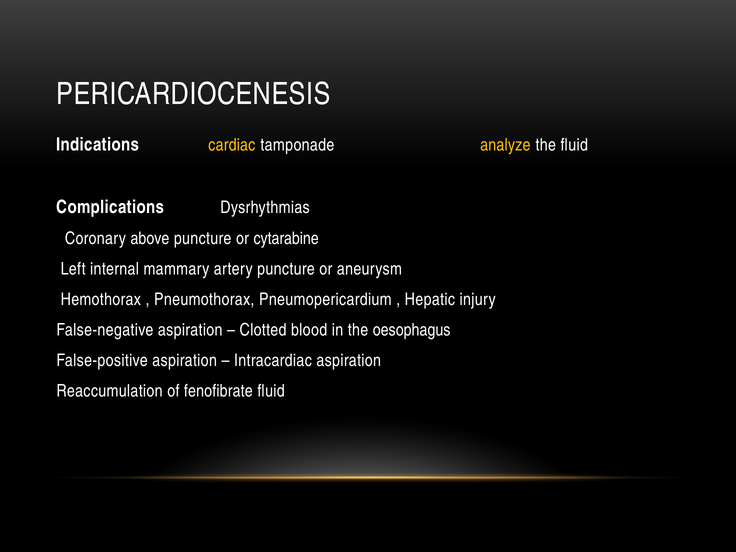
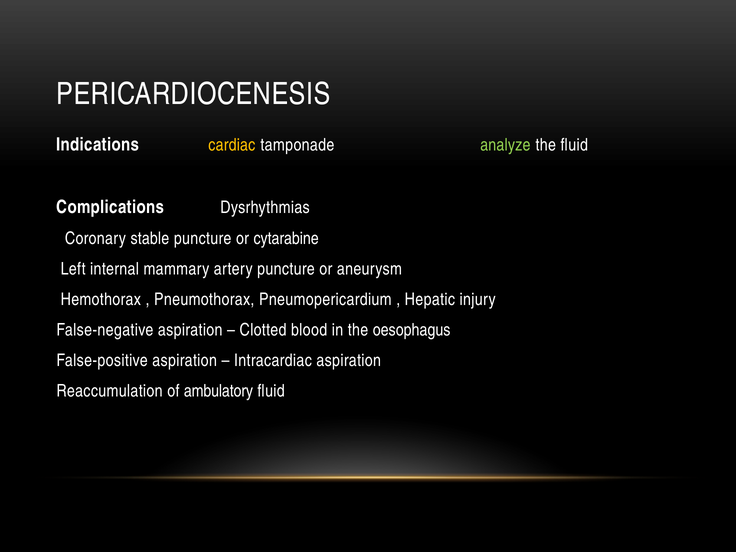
analyze colour: yellow -> light green
above: above -> stable
fenofibrate: fenofibrate -> ambulatory
